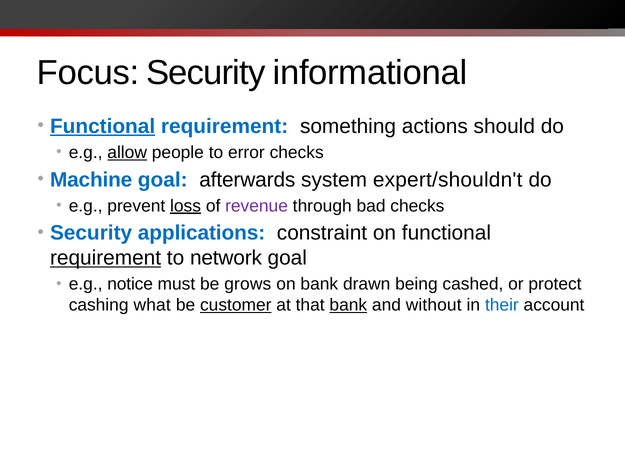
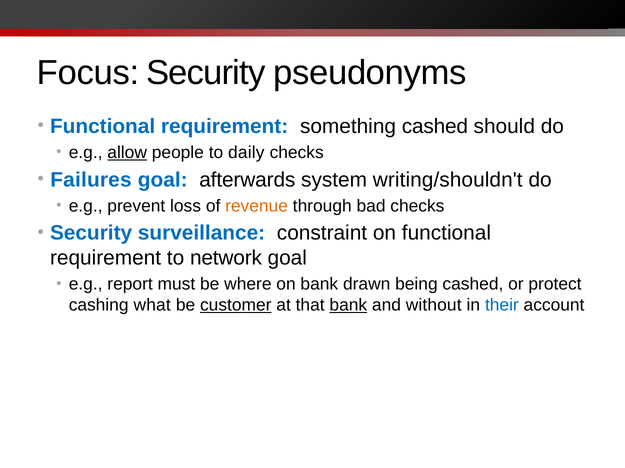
informational: informational -> pseudonyms
Functional at (103, 126) underline: present -> none
something actions: actions -> cashed
error: error -> daily
Machine: Machine -> Failures
expert/shouldn't: expert/shouldn't -> writing/shouldn't
loss underline: present -> none
revenue colour: purple -> orange
applications: applications -> surveillance
requirement at (106, 258) underline: present -> none
notice: notice -> report
grows: grows -> where
